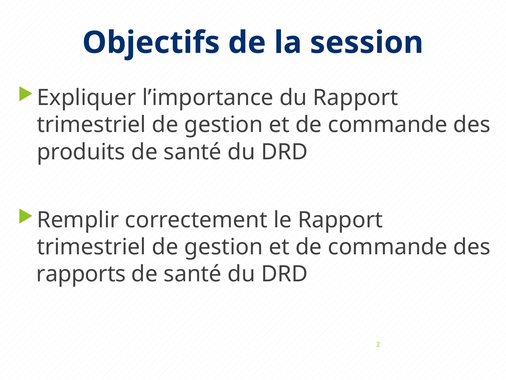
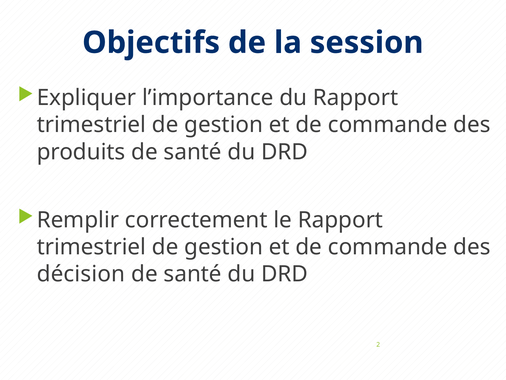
rapports: rapports -> décision
